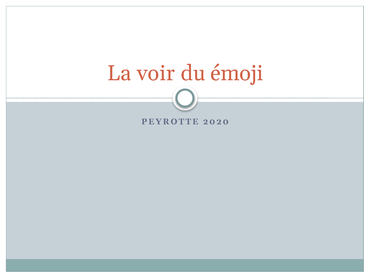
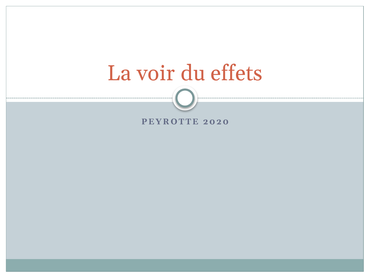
émoji: émoji -> effets
